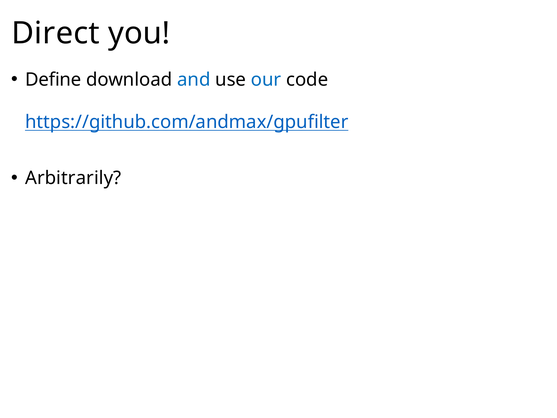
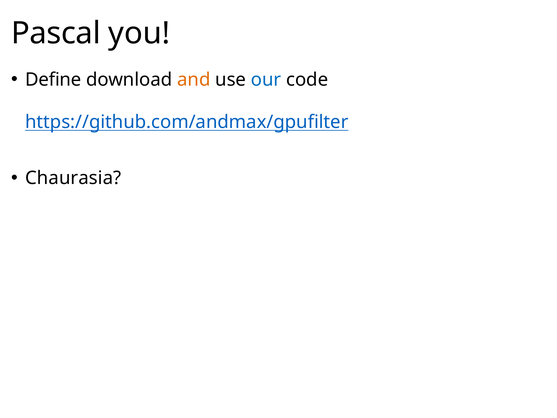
Direct: Direct -> Pascal
and colour: blue -> orange
Arbitrarily: Arbitrarily -> Chaurasia
